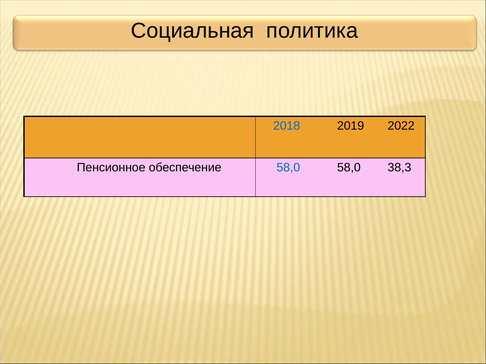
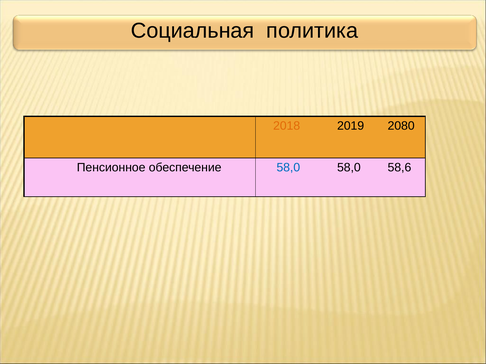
2018 colour: blue -> orange
2022: 2022 -> 2080
38,3: 38,3 -> 58,6
